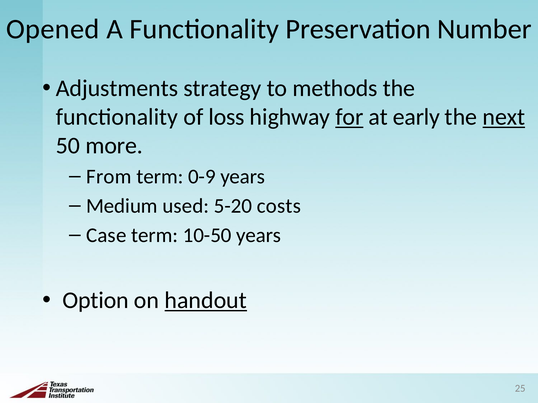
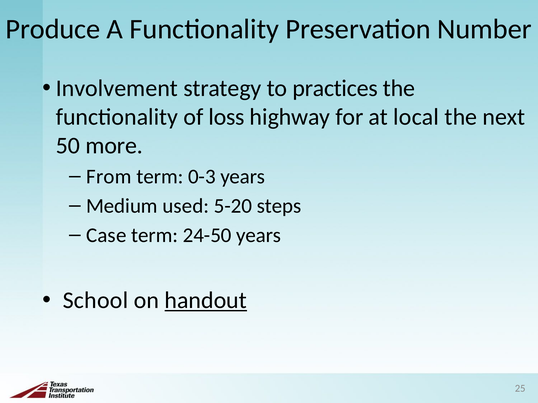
Opened: Opened -> Produce
Adjustments: Adjustments -> Involvement
methods: methods -> practices
for underline: present -> none
early: early -> local
next underline: present -> none
0-9: 0-9 -> 0-3
costs: costs -> steps
10-50: 10-50 -> 24-50
Option: Option -> School
